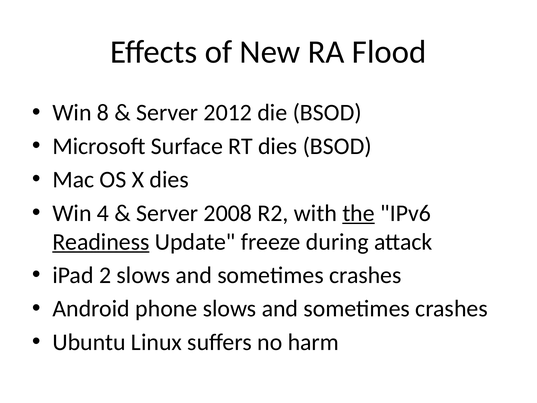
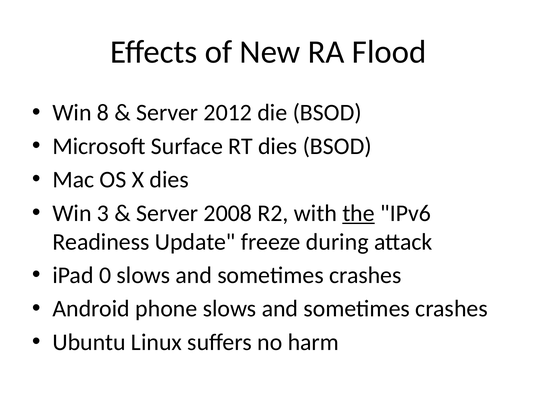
4: 4 -> 3
Readiness underline: present -> none
2: 2 -> 0
